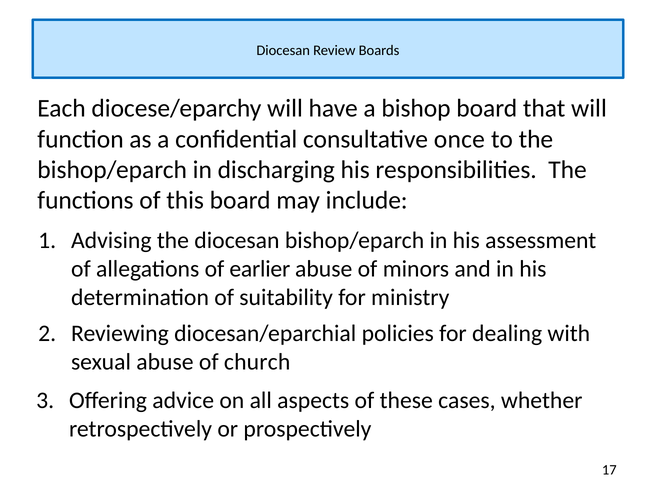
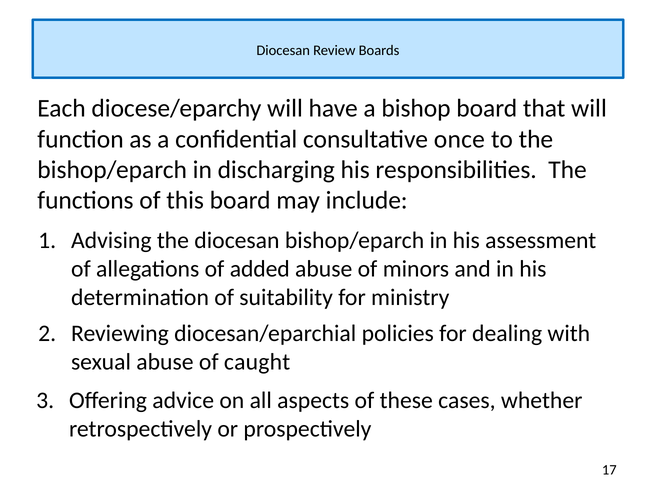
earlier: earlier -> added
church: church -> caught
